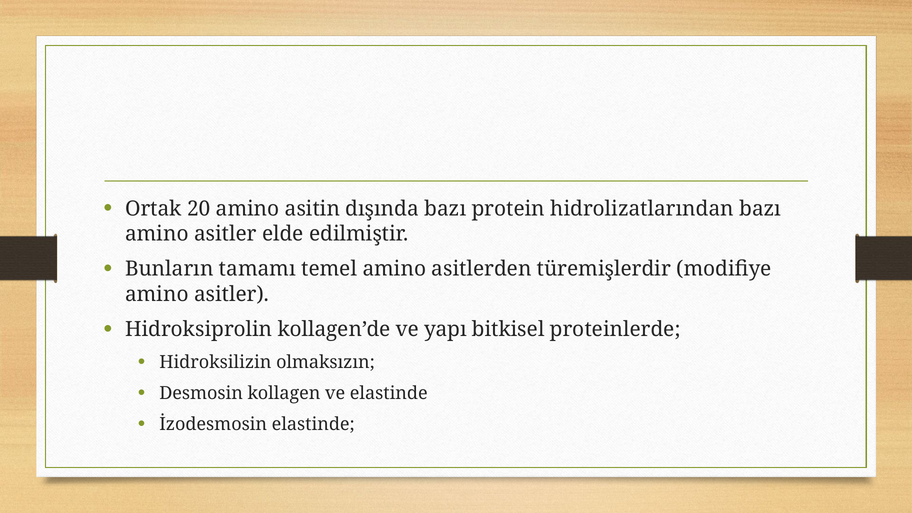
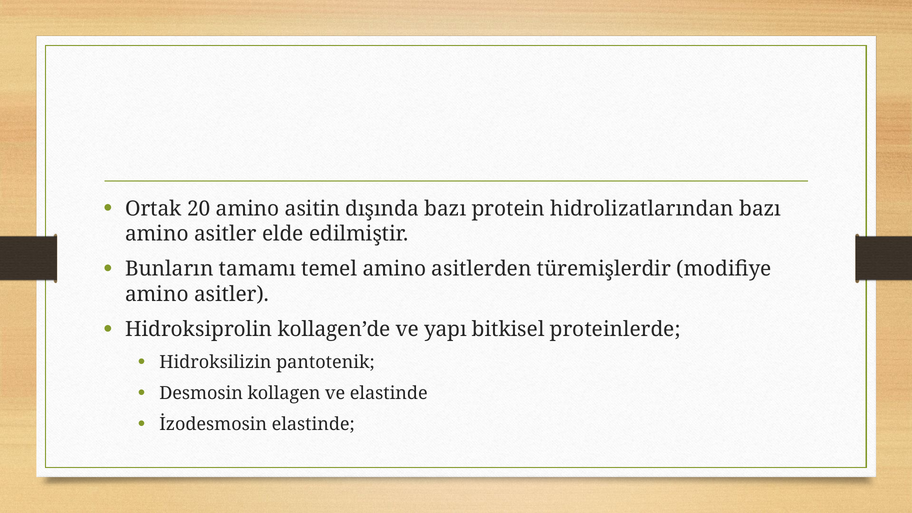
olmaksızın: olmaksızın -> pantotenik
